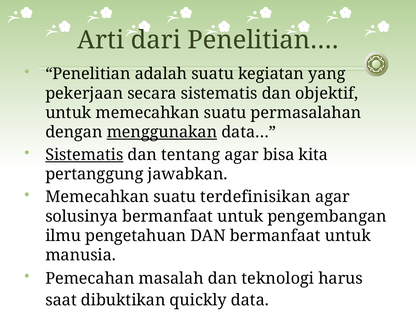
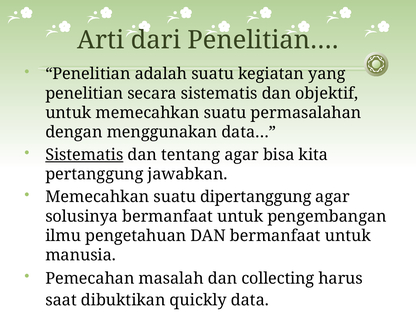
pekerjaan at (84, 93): pekerjaan -> penelitian
menggunakan underline: present -> none
terdefinisikan: terdefinisikan -> dipertanggung
teknologi: teknologi -> collecting
